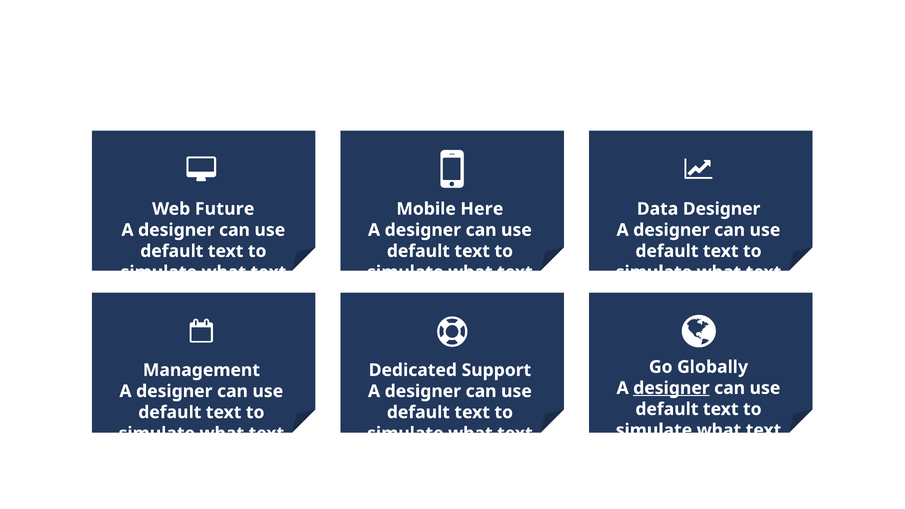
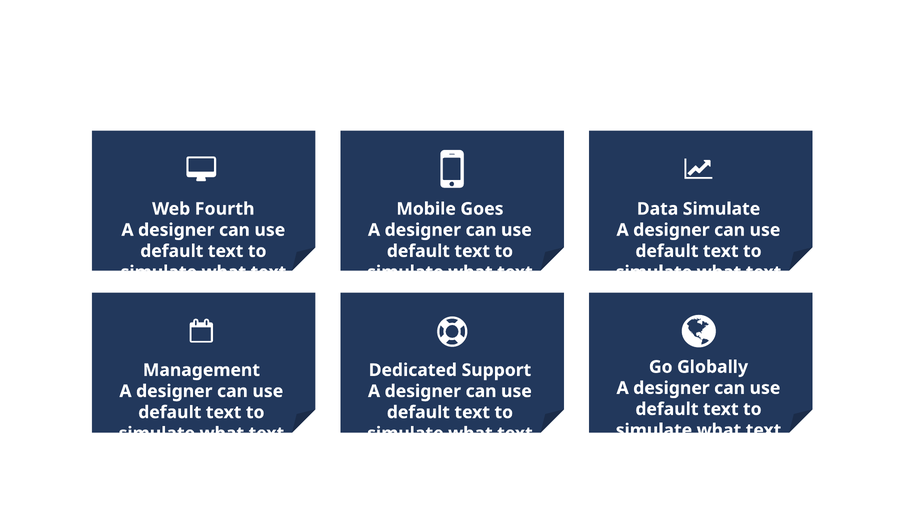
Future: Future -> Fourth
Here: Here -> Goes
Data Designer: Designer -> Simulate
designer at (671, 388) underline: present -> none
